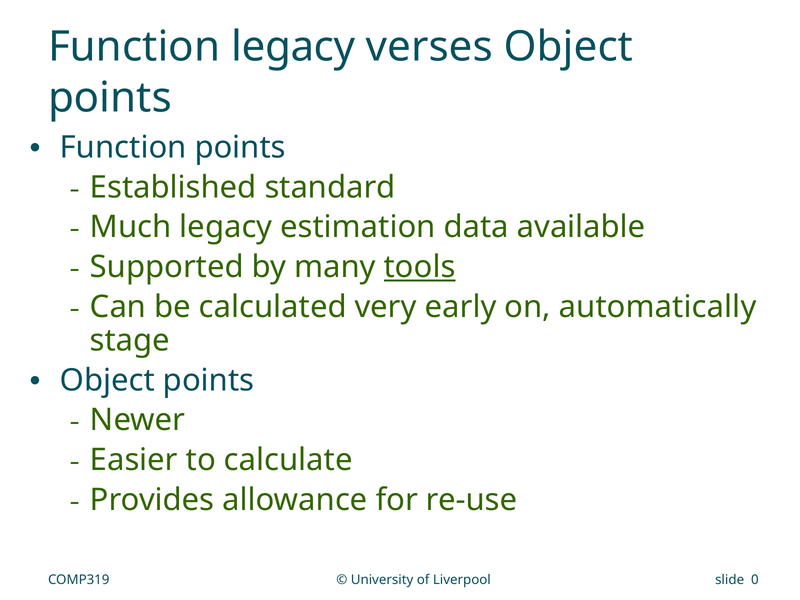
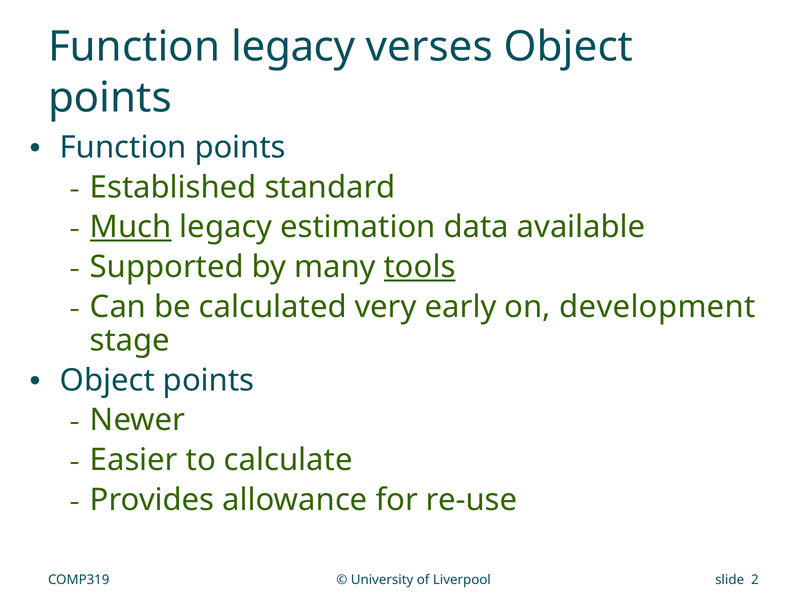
Much underline: none -> present
automatically: automatically -> development
0: 0 -> 2
